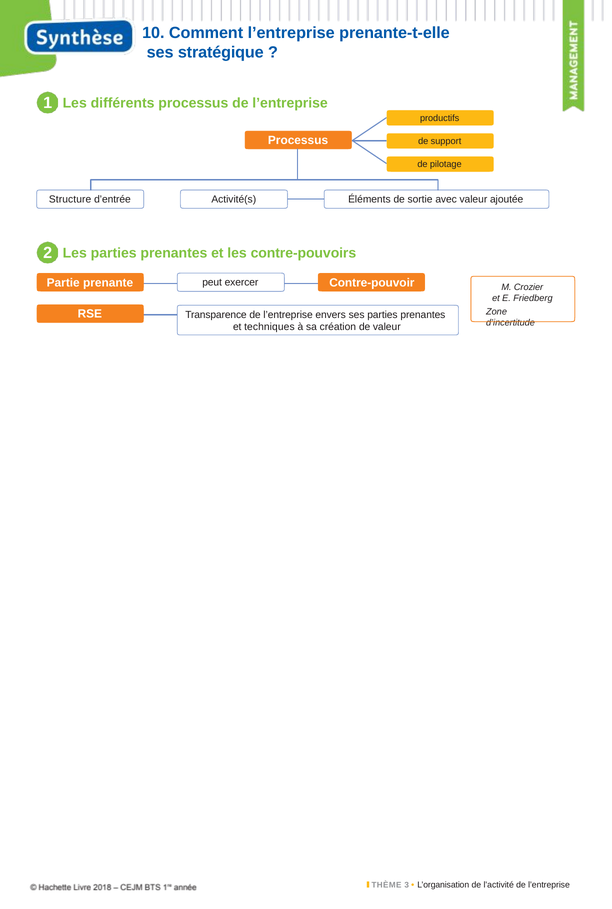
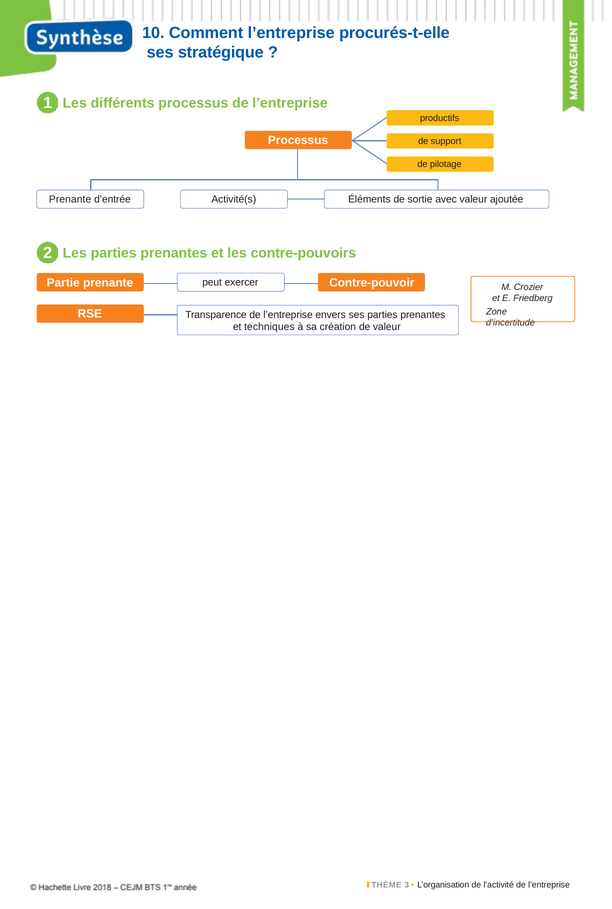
prenante-t-elle: prenante-t-elle -> procurés-t-elle
Structure at (70, 199): Structure -> Prenante
